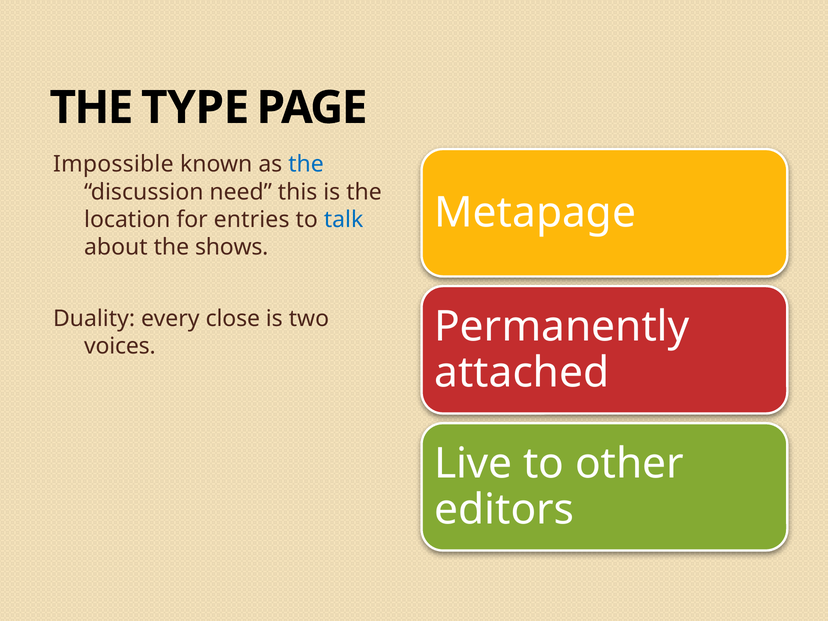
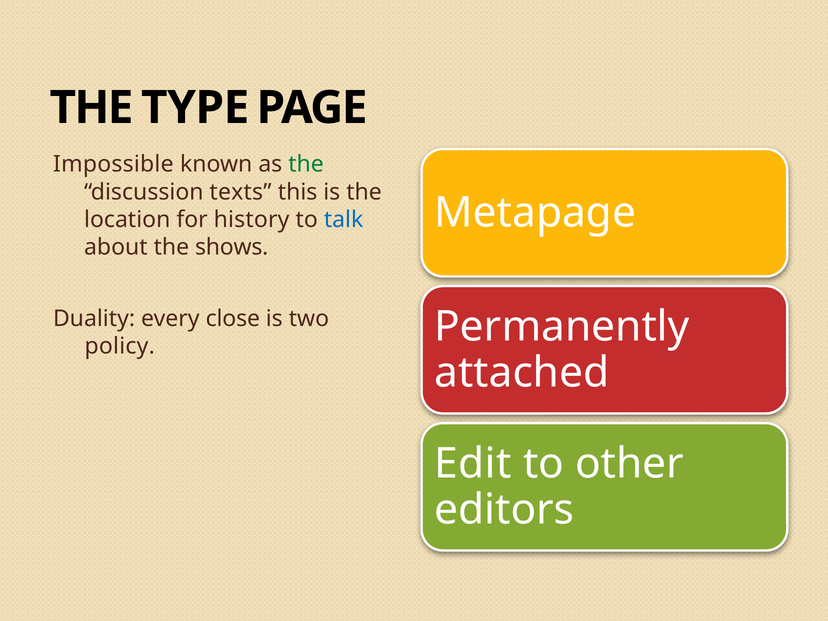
the at (306, 164) colour: blue -> green
need: need -> texts
entries: entries -> history
voices: voices -> policy
Live: Live -> Edit
